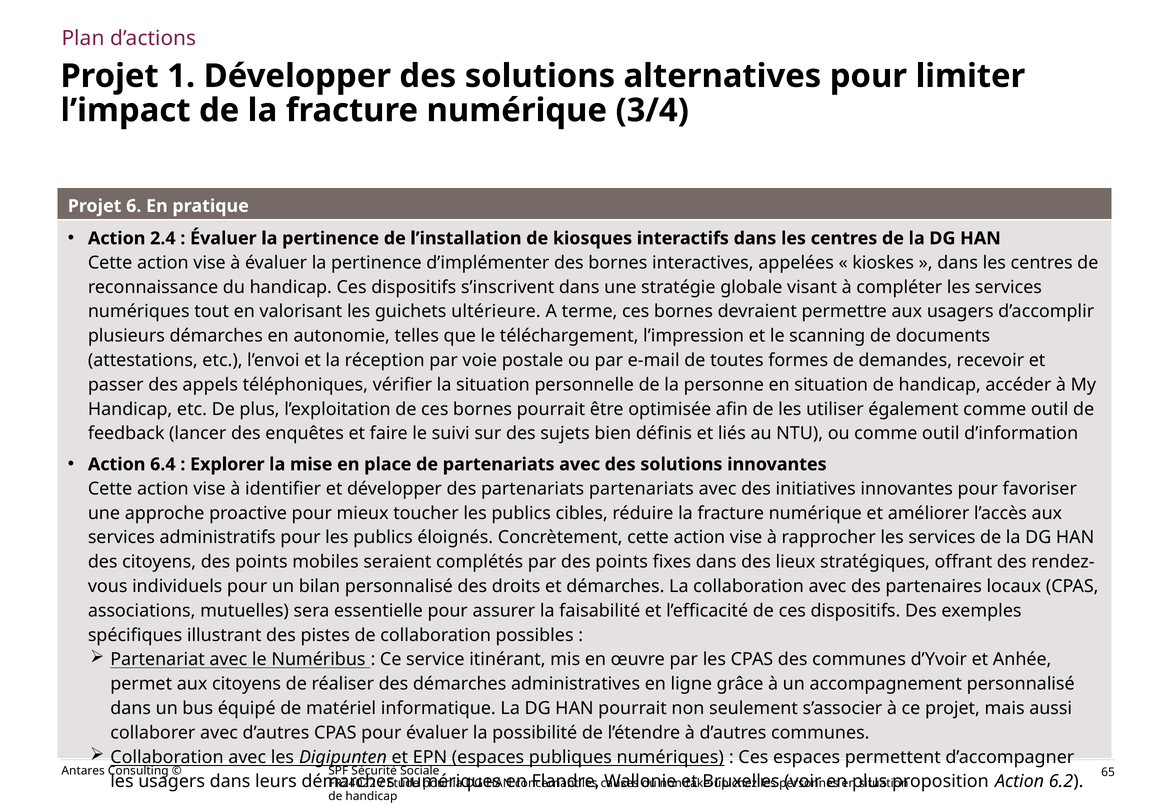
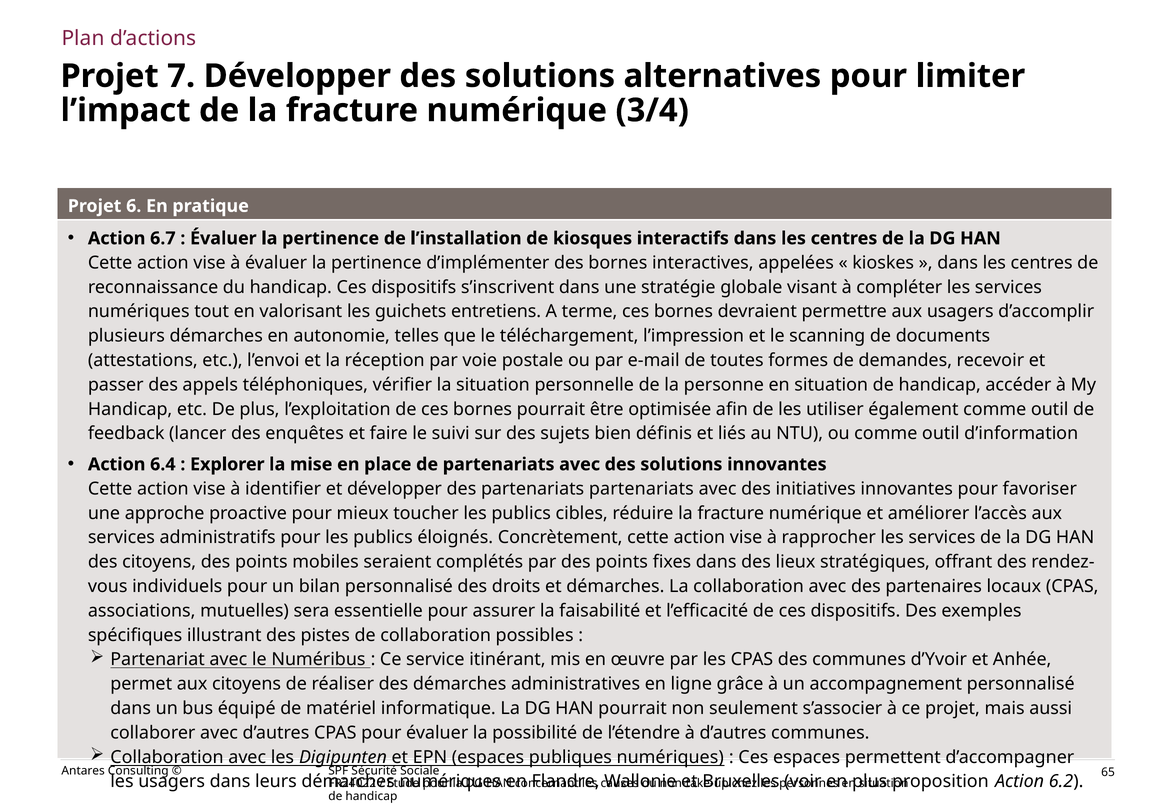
1: 1 -> 7
2.4: 2.4 -> 6.7
ultérieure: ultérieure -> entretiens
